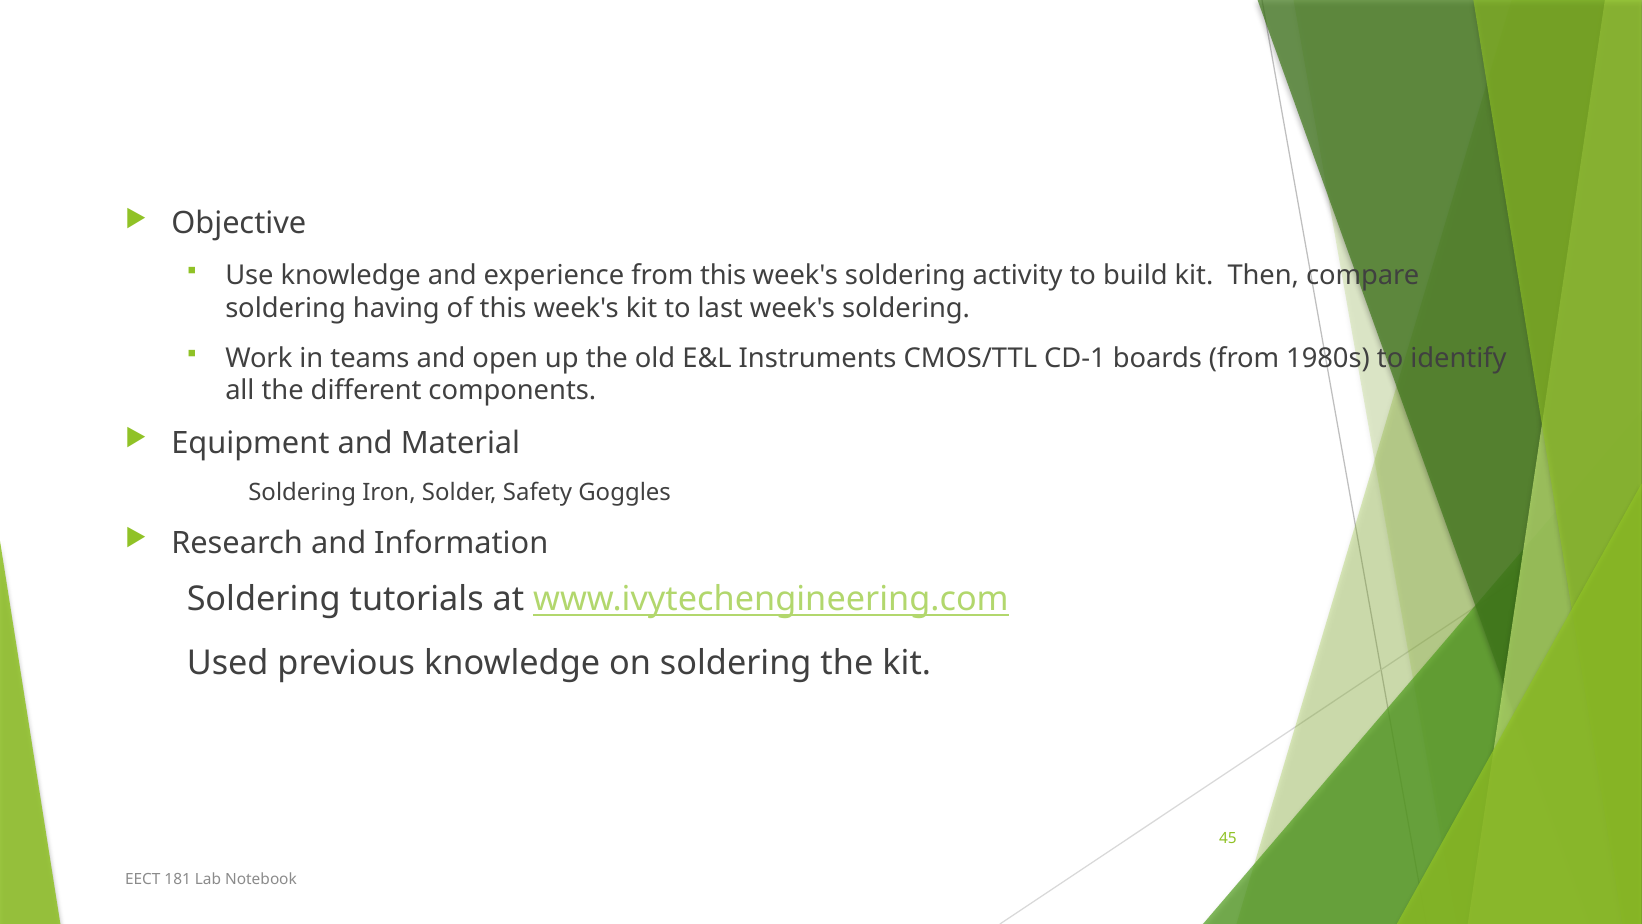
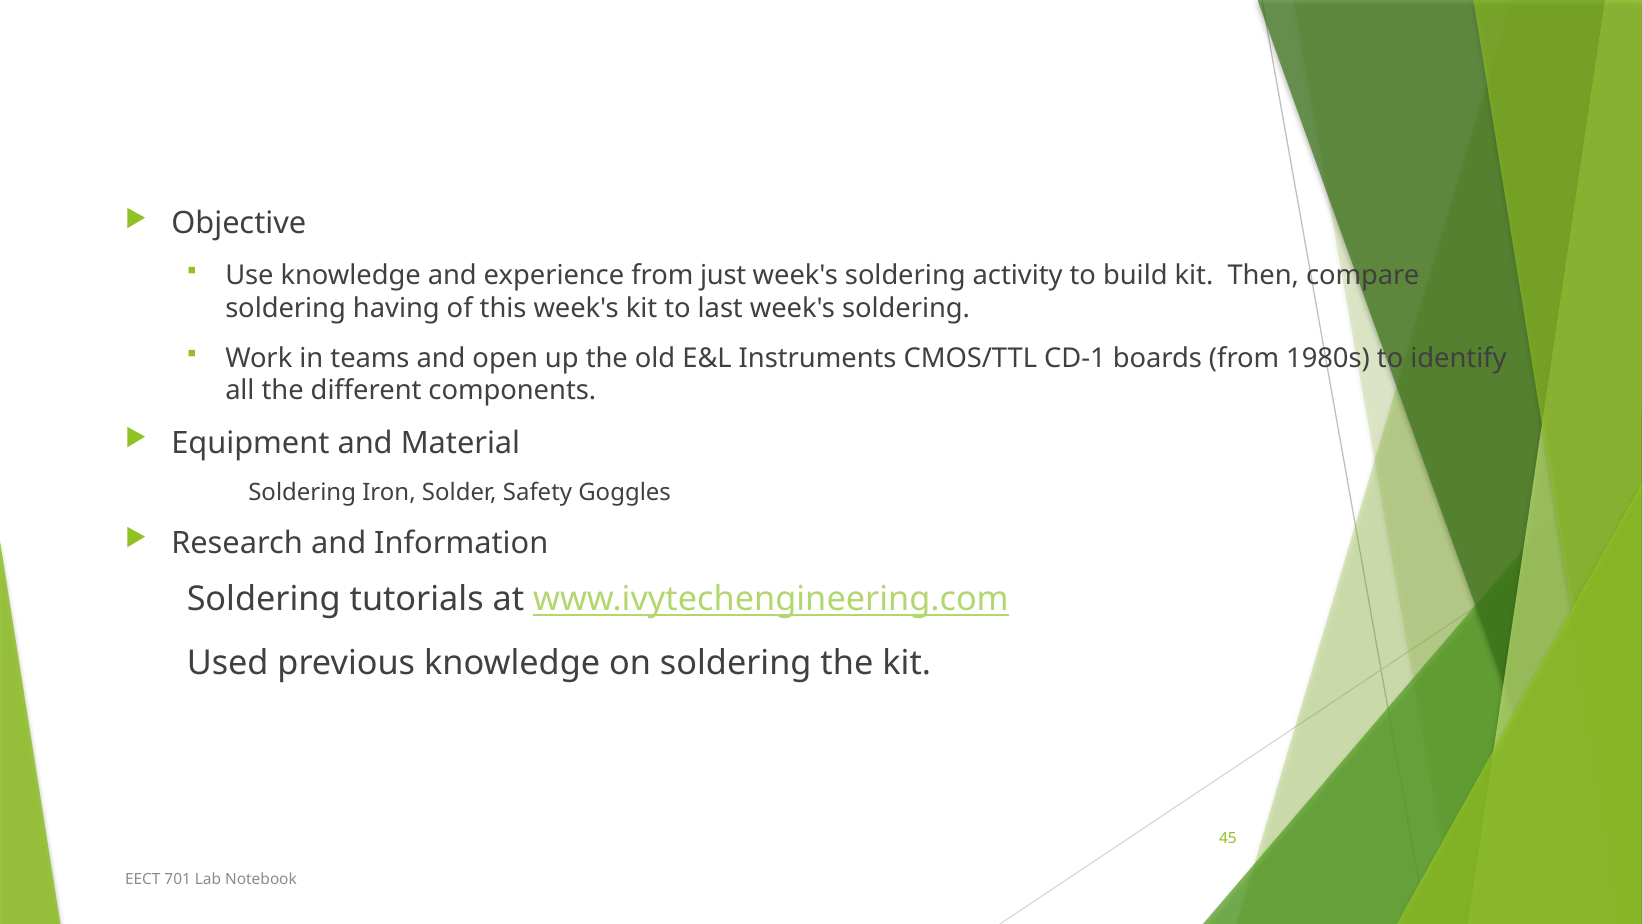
from this: this -> just
181: 181 -> 701
